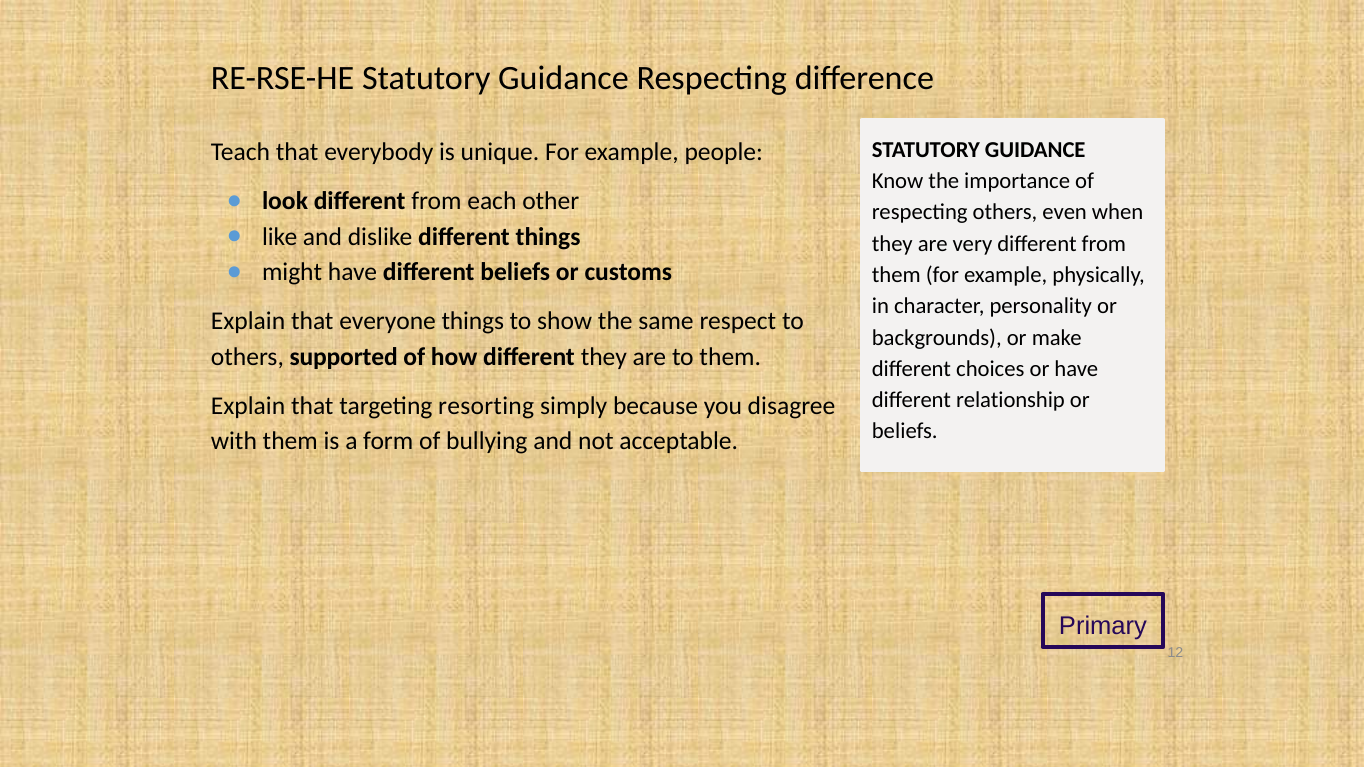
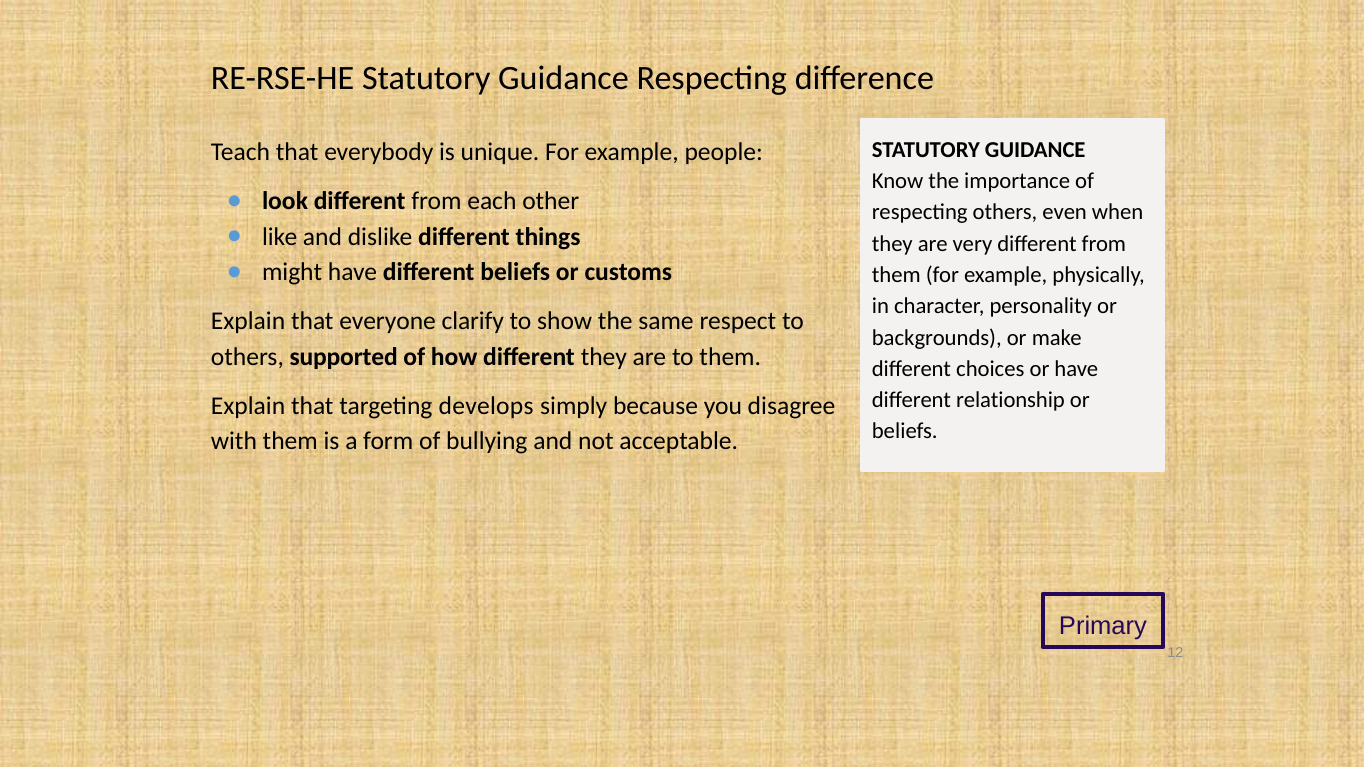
everyone things: things -> clarify
resorting: resorting -> develops
